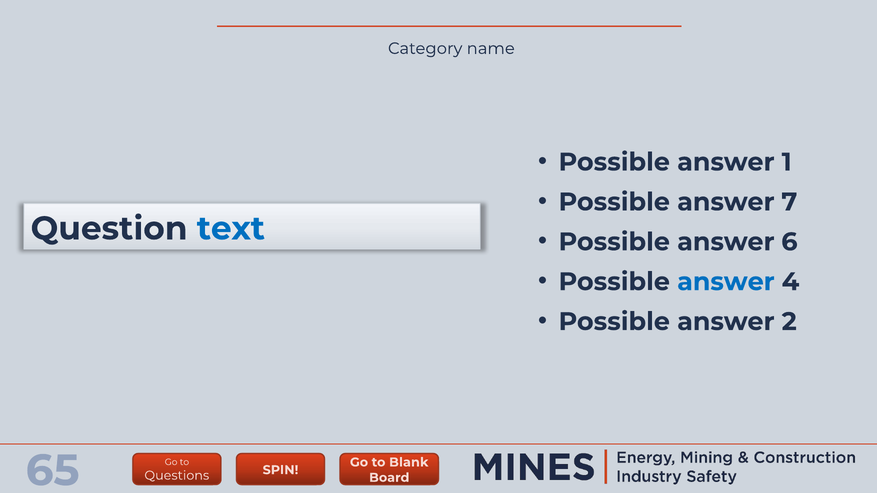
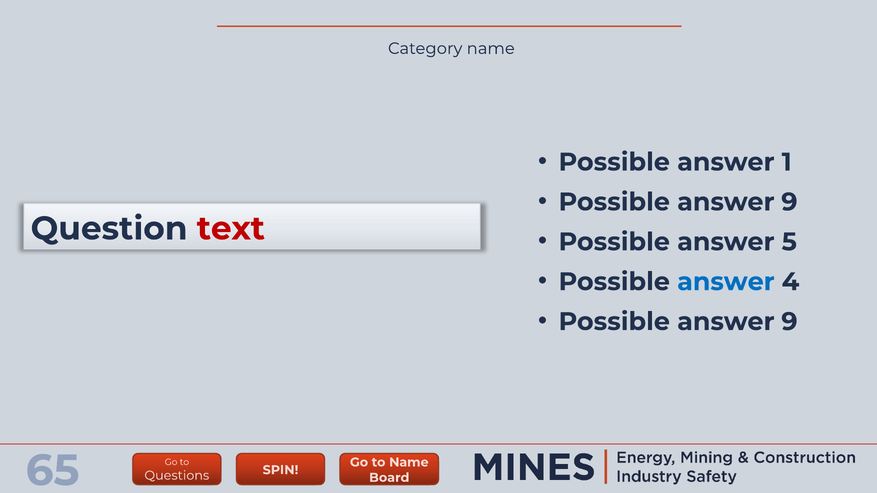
7 at (789, 202): 7 -> 9
text colour: blue -> red
6: 6 -> 5
2 at (789, 322): 2 -> 9
to Blank: Blank -> Name
